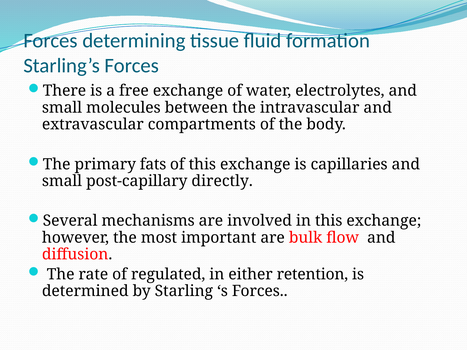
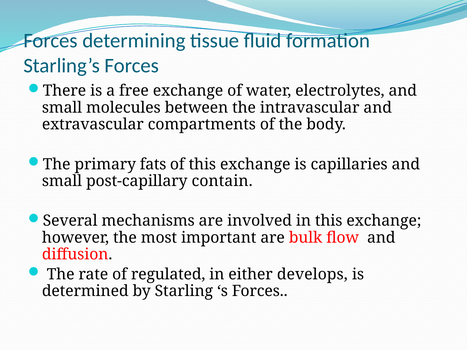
directly: directly -> contain
retention: retention -> develops
